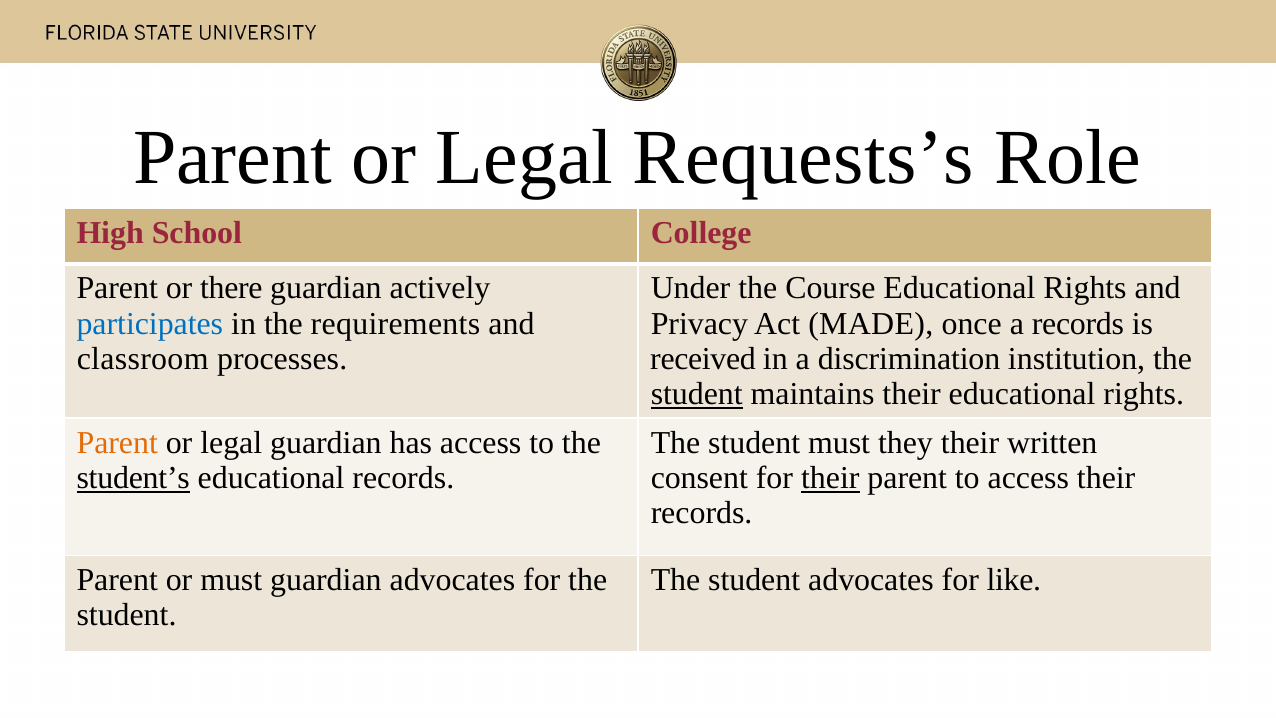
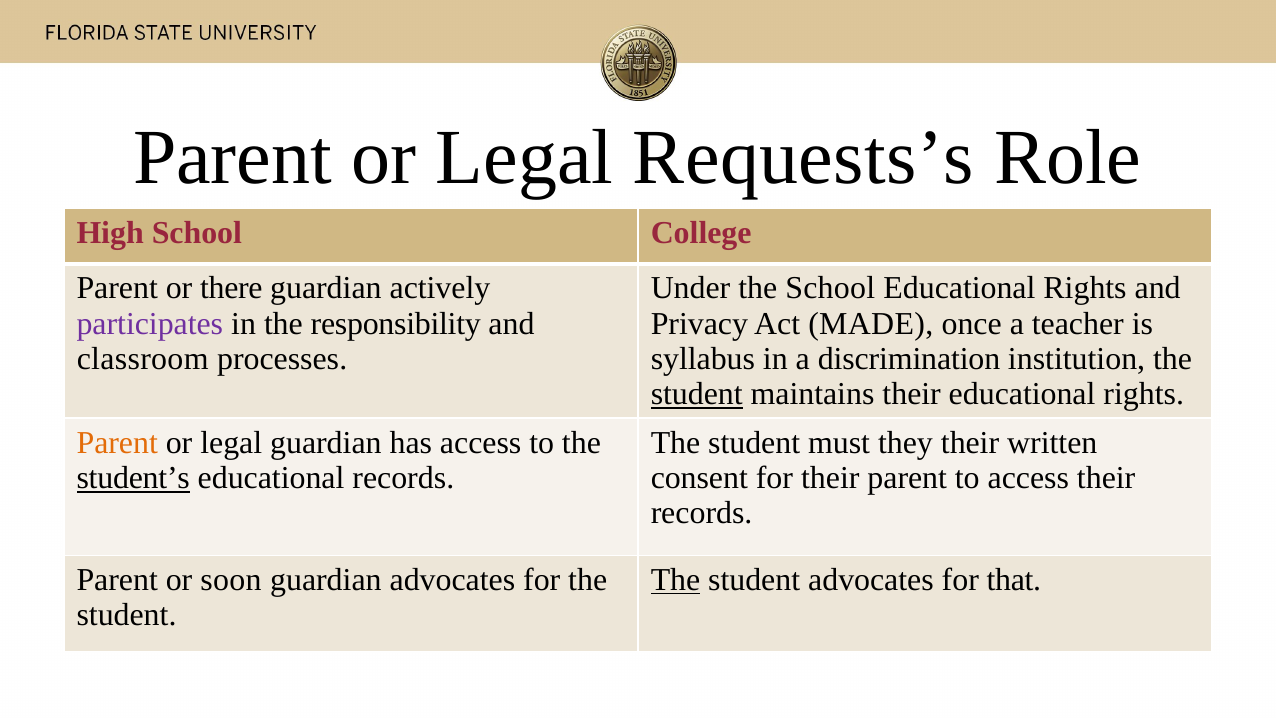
the Course: Course -> School
participates colour: blue -> purple
requirements: requirements -> responsibility
a records: records -> teacher
received: received -> syllabus
their at (830, 478) underline: present -> none
or must: must -> soon
The at (675, 580) underline: none -> present
like: like -> that
